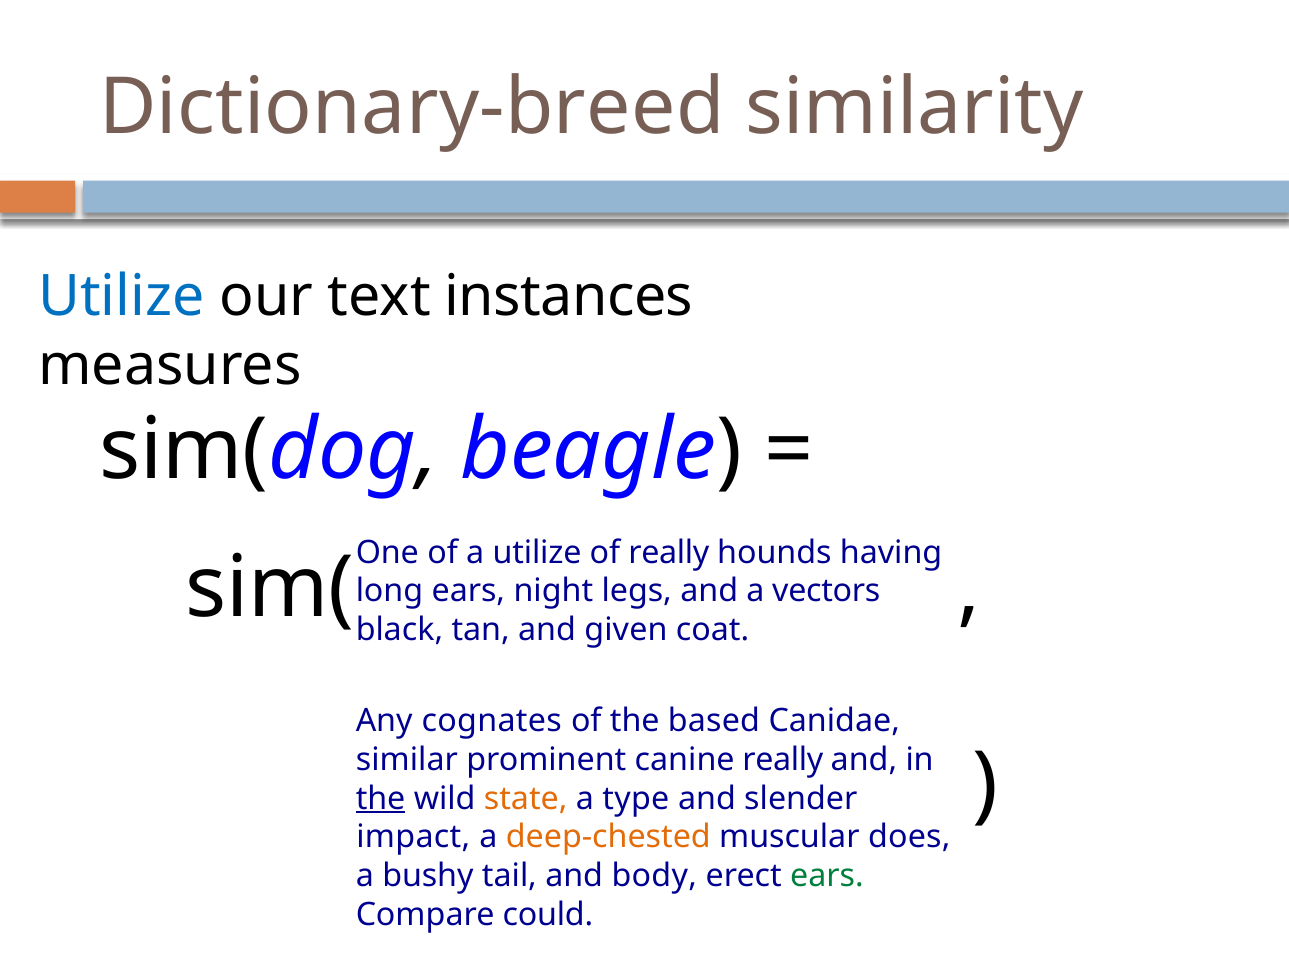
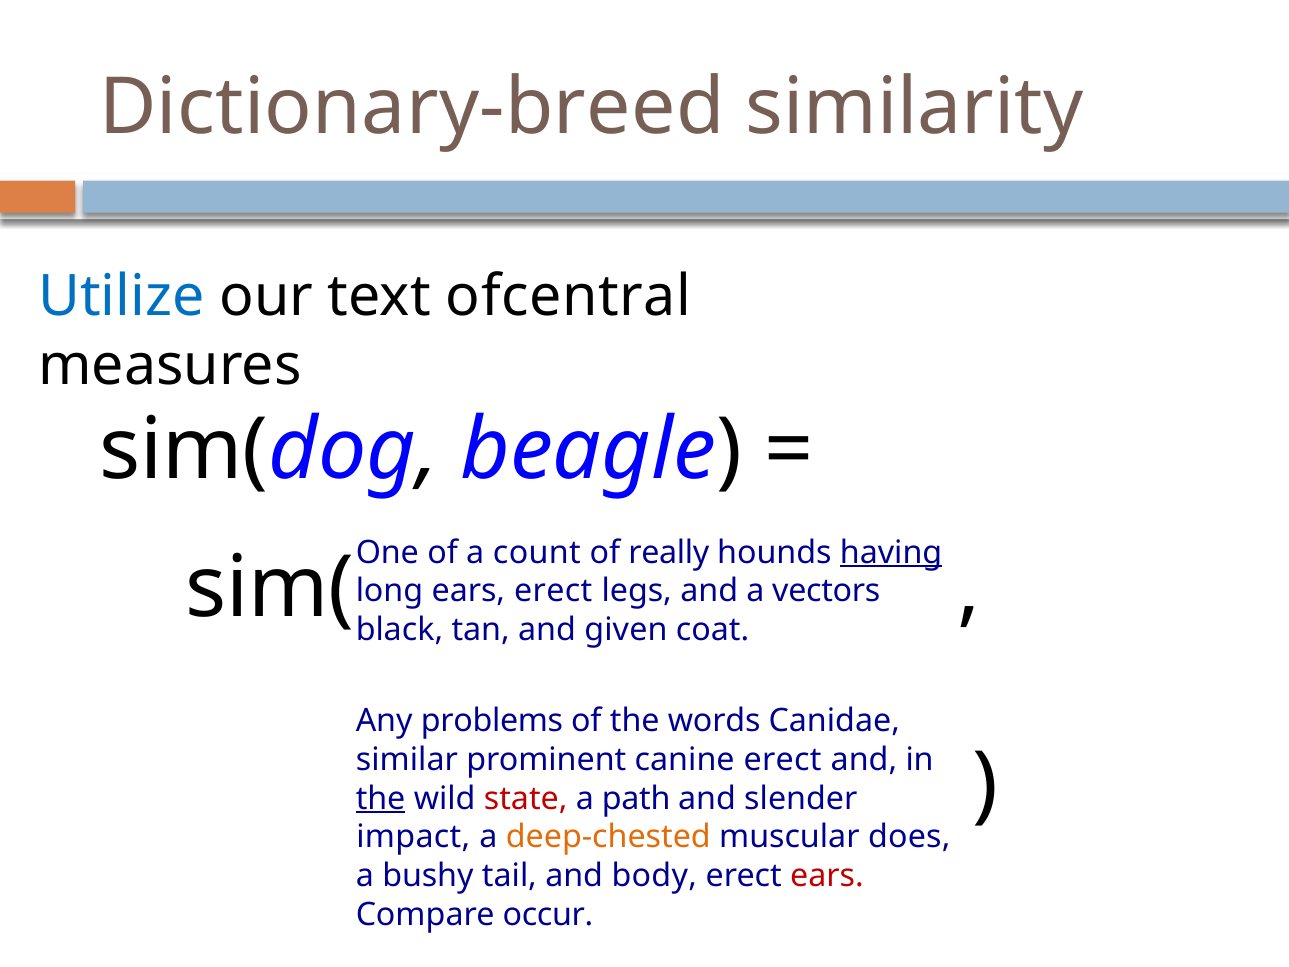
instances: instances -> ofcentral
a utilize: utilize -> count
having underline: none -> present
ears night: night -> erect
cognates: cognates -> problems
based: based -> words
canine really: really -> erect
state colour: orange -> red
type: type -> path
ears at (827, 876) colour: green -> red
could: could -> occur
